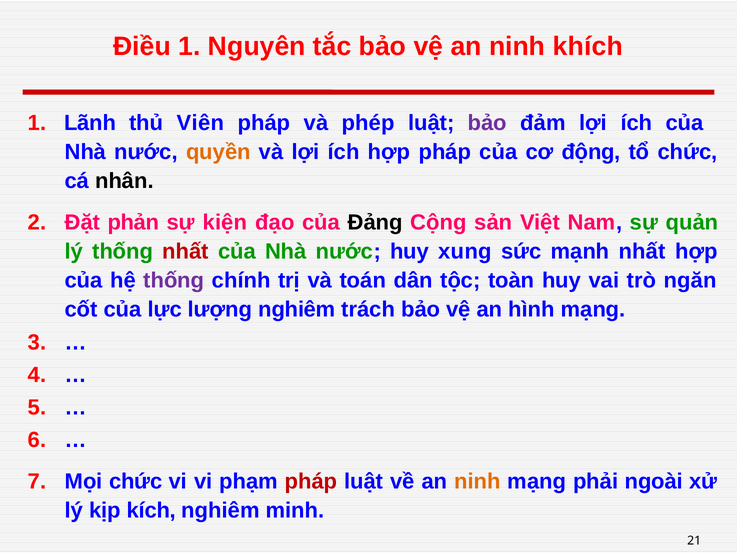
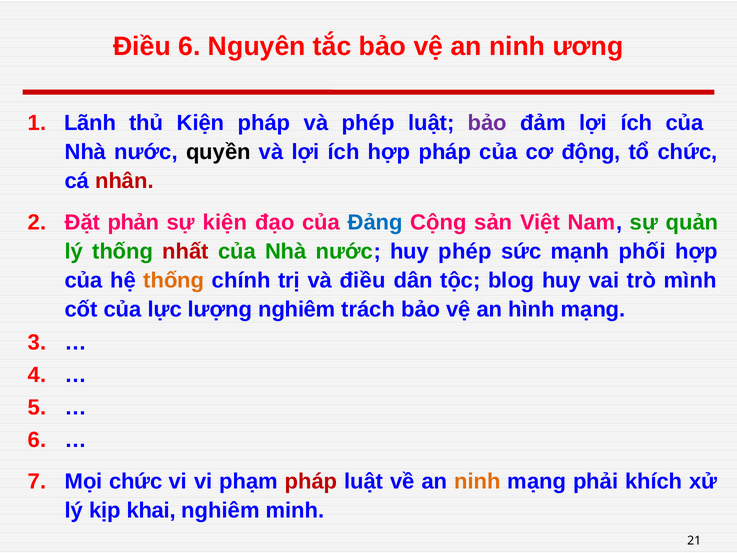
Điều 1: 1 -> 6
khích: khích -> ương
thủ Viên: Viên -> Kiện
quyền colour: orange -> black
nhân colour: black -> red
Đảng colour: black -> blue
huy xung: xung -> phép
mạnh nhất: nhất -> phối
thống at (174, 280) colour: purple -> orange
và toán: toán -> điều
toàn: toàn -> blog
ngăn: ngăn -> mình
ngoài: ngoài -> khích
kích: kích -> khai
